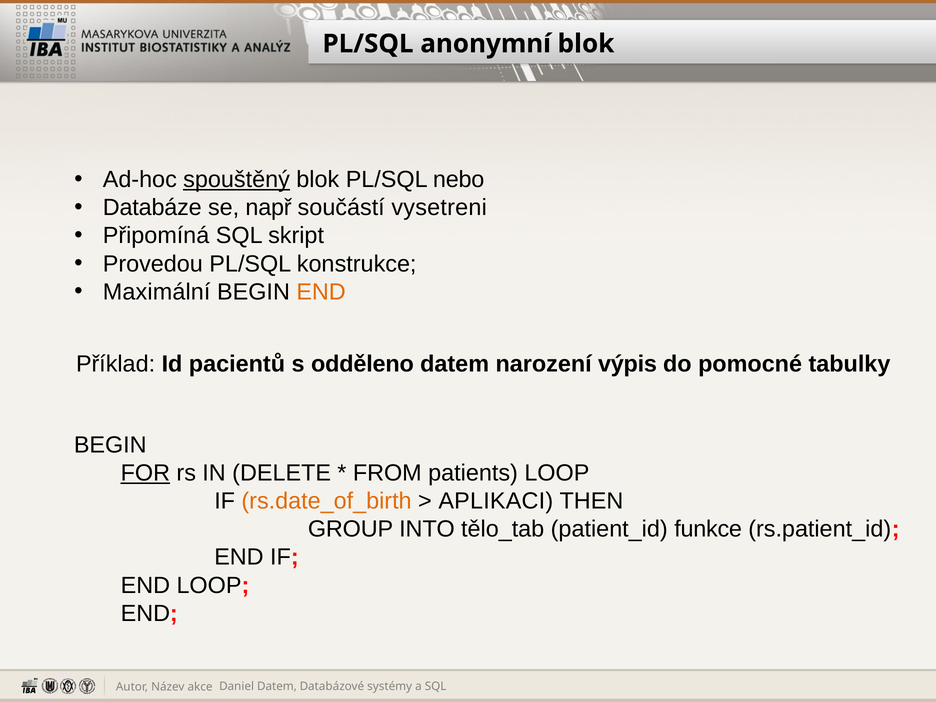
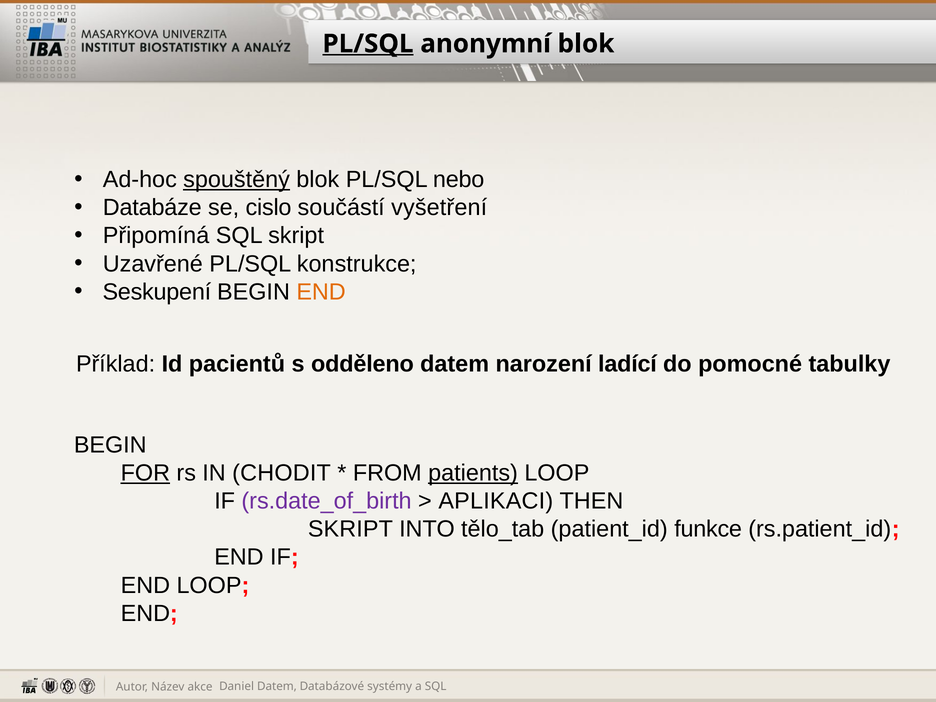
PL/SQL at (368, 44) underline: none -> present
např: např -> cislo
vysetreni: vysetreni -> vyšetření
Provedou: Provedou -> Uzavřené
Maximální: Maximální -> Seskupení
výpis: výpis -> ladící
DELETE: DELETE -> CHODIT
patients underline: none -> present
rs.date_of_birth colour: orange -> purple
GROUP at (351, 529): GROUP -> SKRIPT
